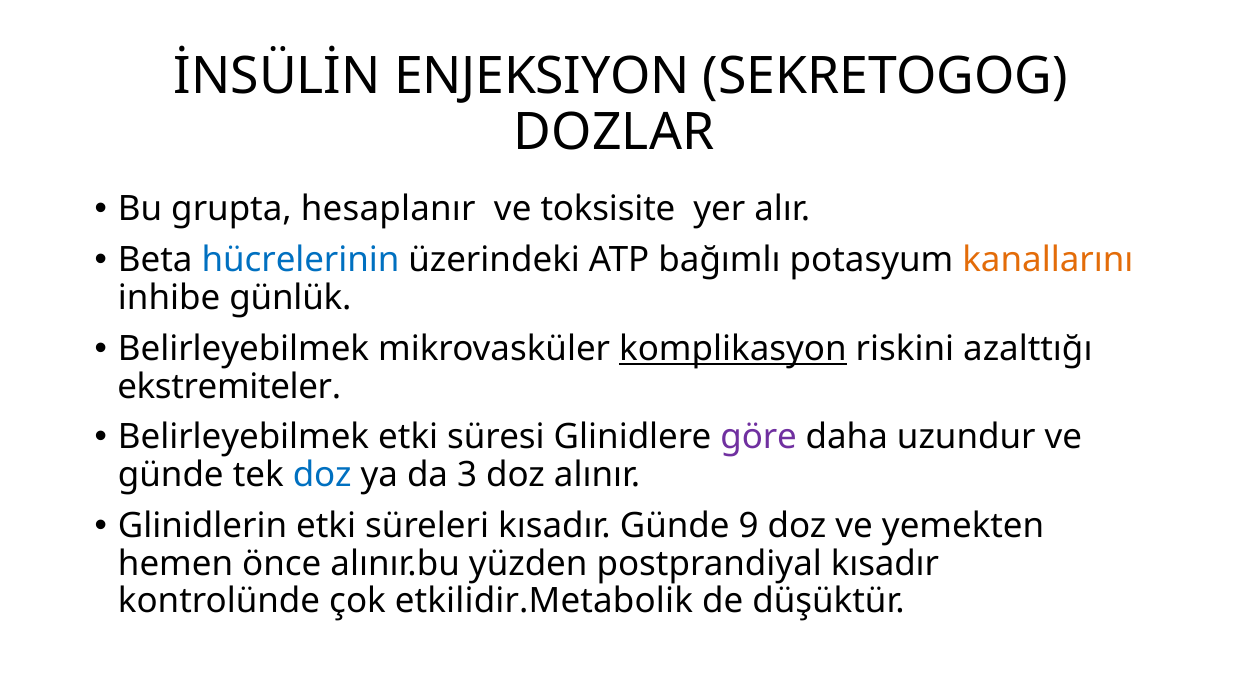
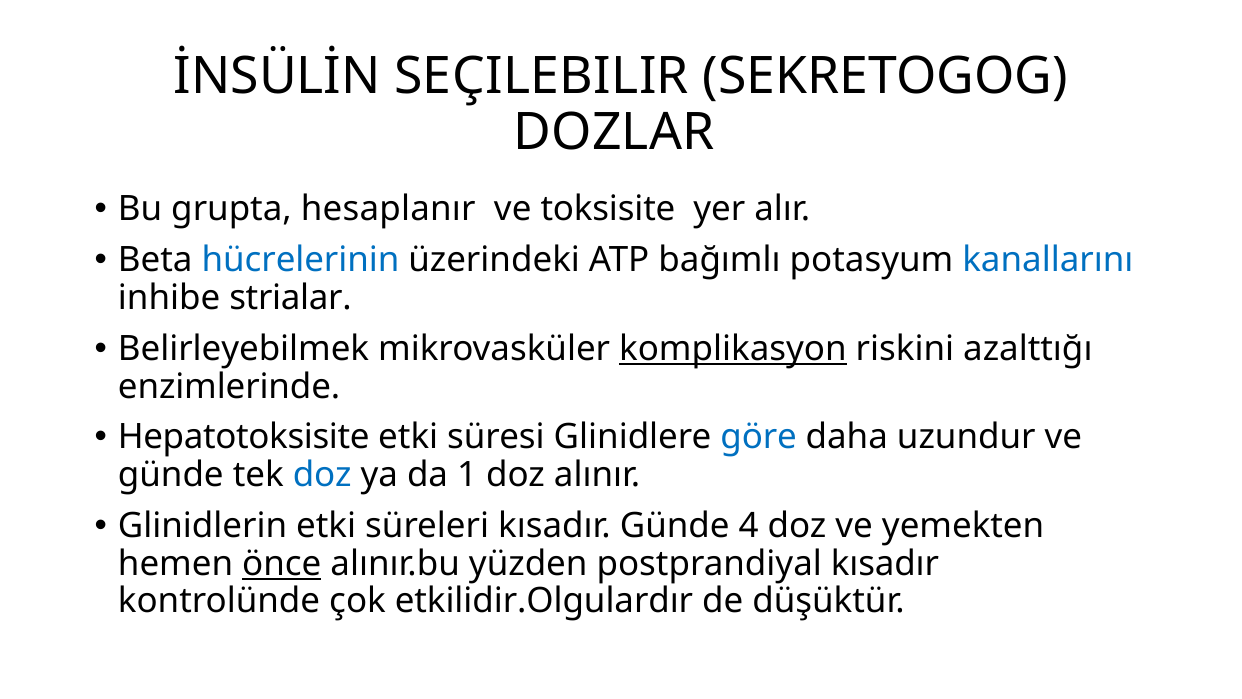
ENJEKSIYON: ENJEKSIYON -> SEÇILEBILIR
kanallarını colour: orange -> blue
günlük: günlük -> strialar
ekstremiteler: ekstremiteler -> enzimlerinde
Belirleyebilmek at (244, 437): Belirleyebilmek -> Hepatotoksisite
göre colour: purple -> blue
3: 3 -> 1
9: 9 -> 4
önce underline: none -> present
etkilidir.Metabolik: etkilidir.Metabolik -> etkilidir.Olgulardır
